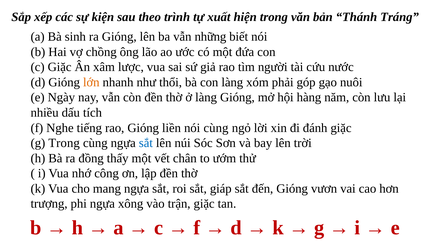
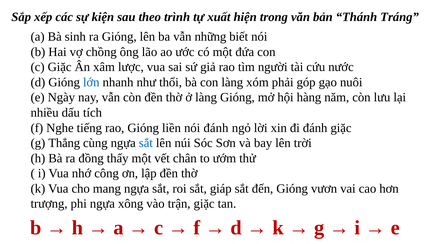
lớn colour: orange -> blue
nói cùng: cùng -> đánh
g Trong: Trong -> Thẳng
